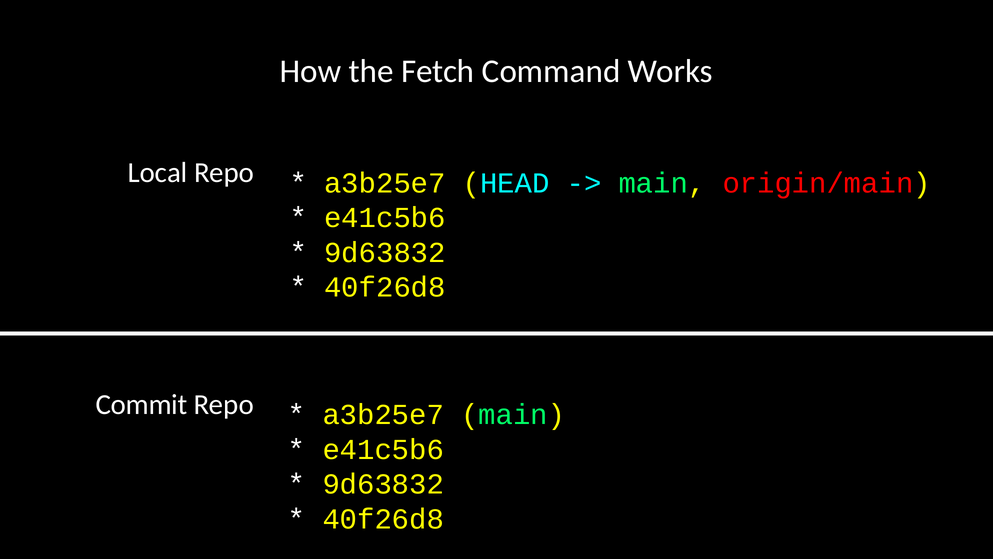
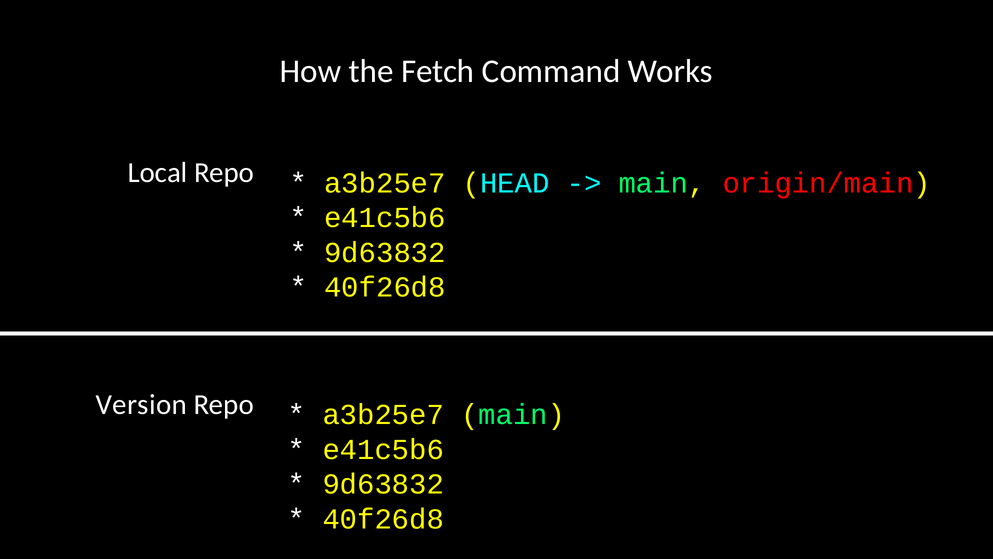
Commit: Commit -> Version
